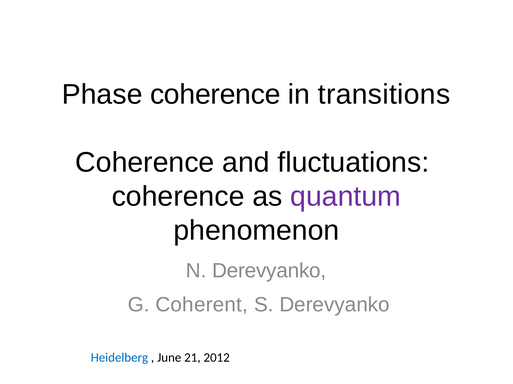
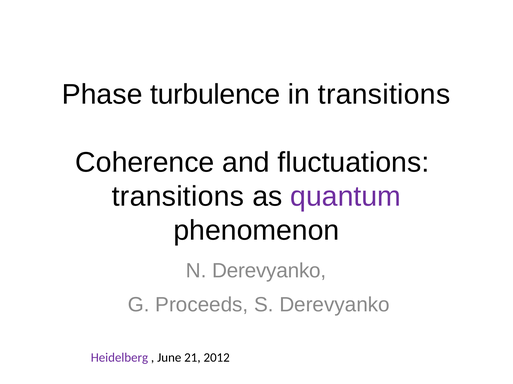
Phase coherence: coherence -> turbulence
coherence at (178, 197): coherence -> transitions
Coherent: Coherent -> Proceeds
Heidelberg colour: blue -> purple
